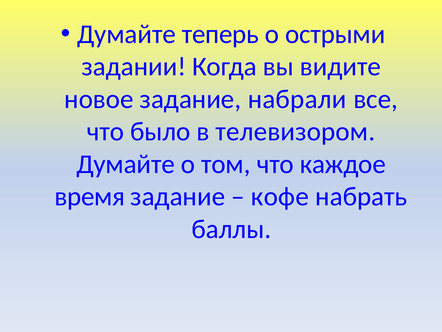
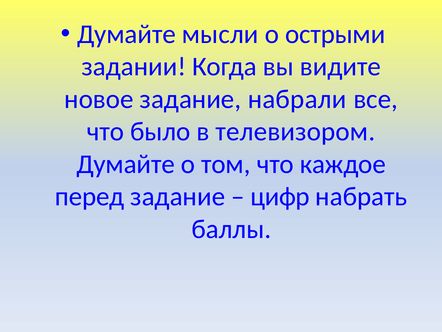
теперь: теперь -> мысли
время: время -> перед
кофе: кофе -> цифр
